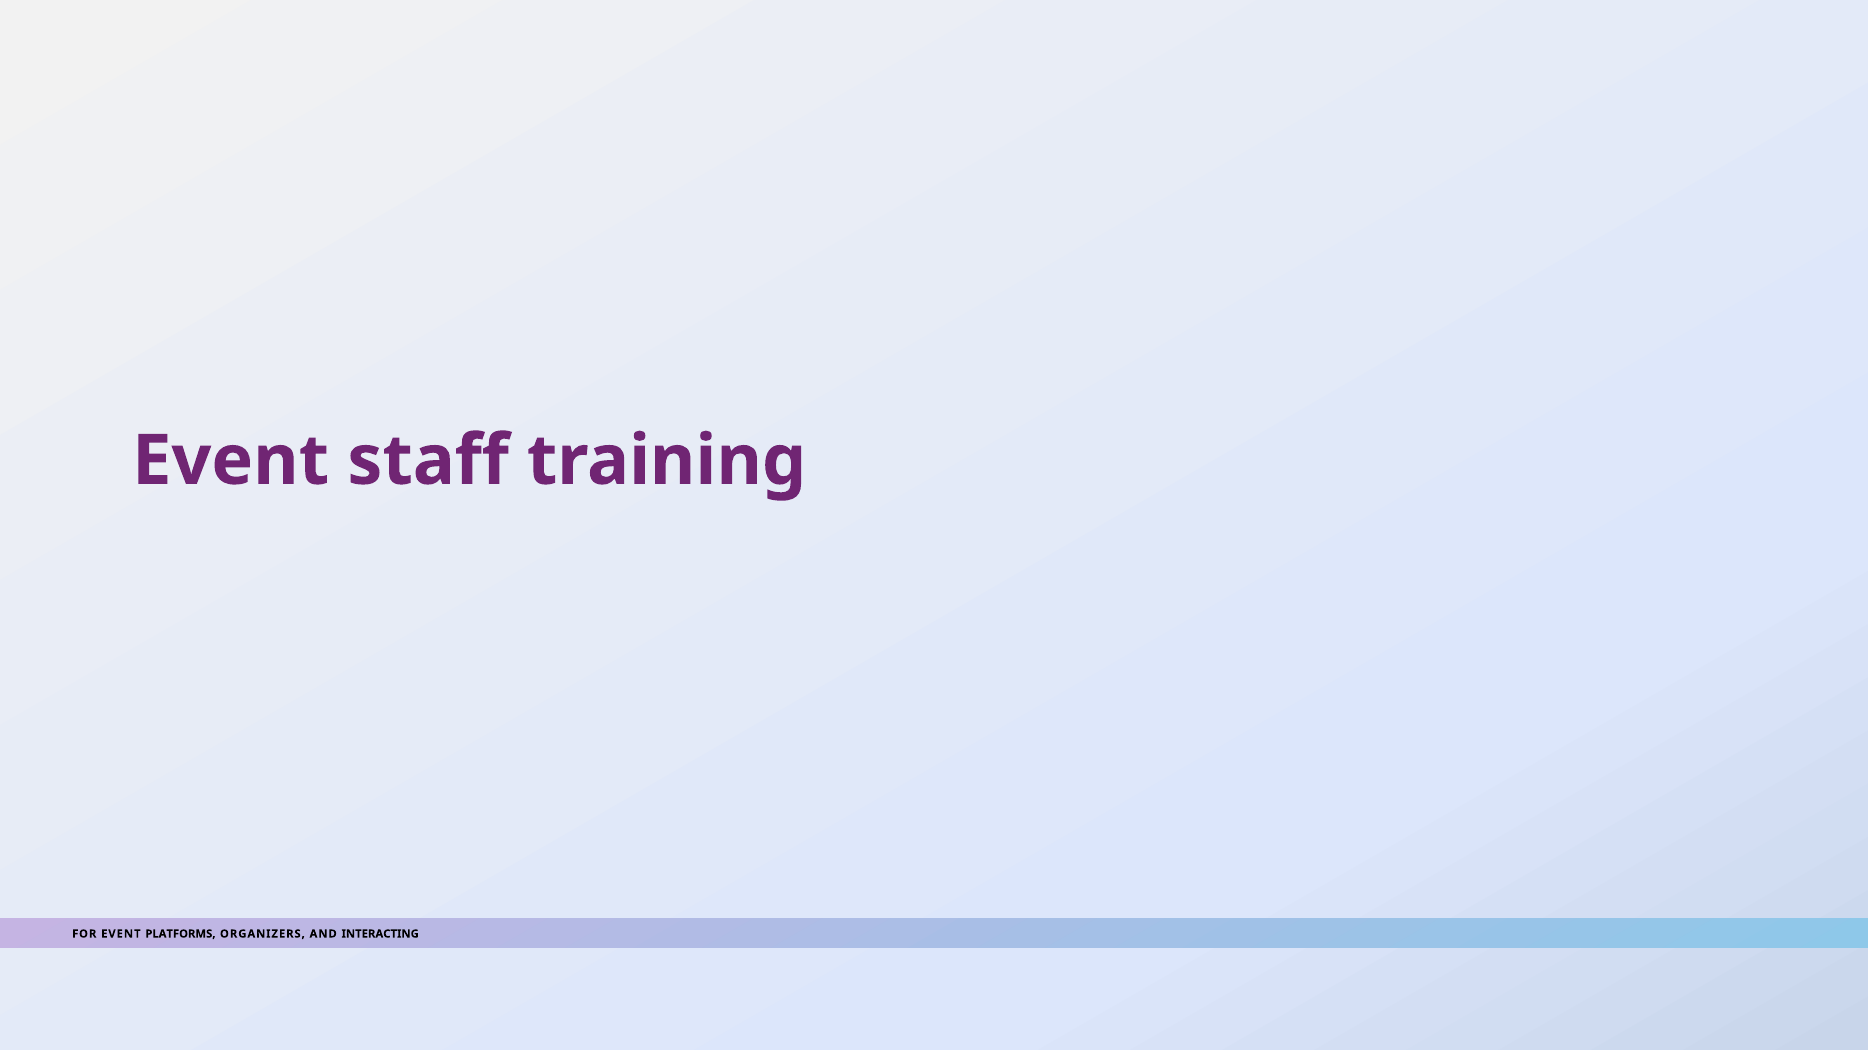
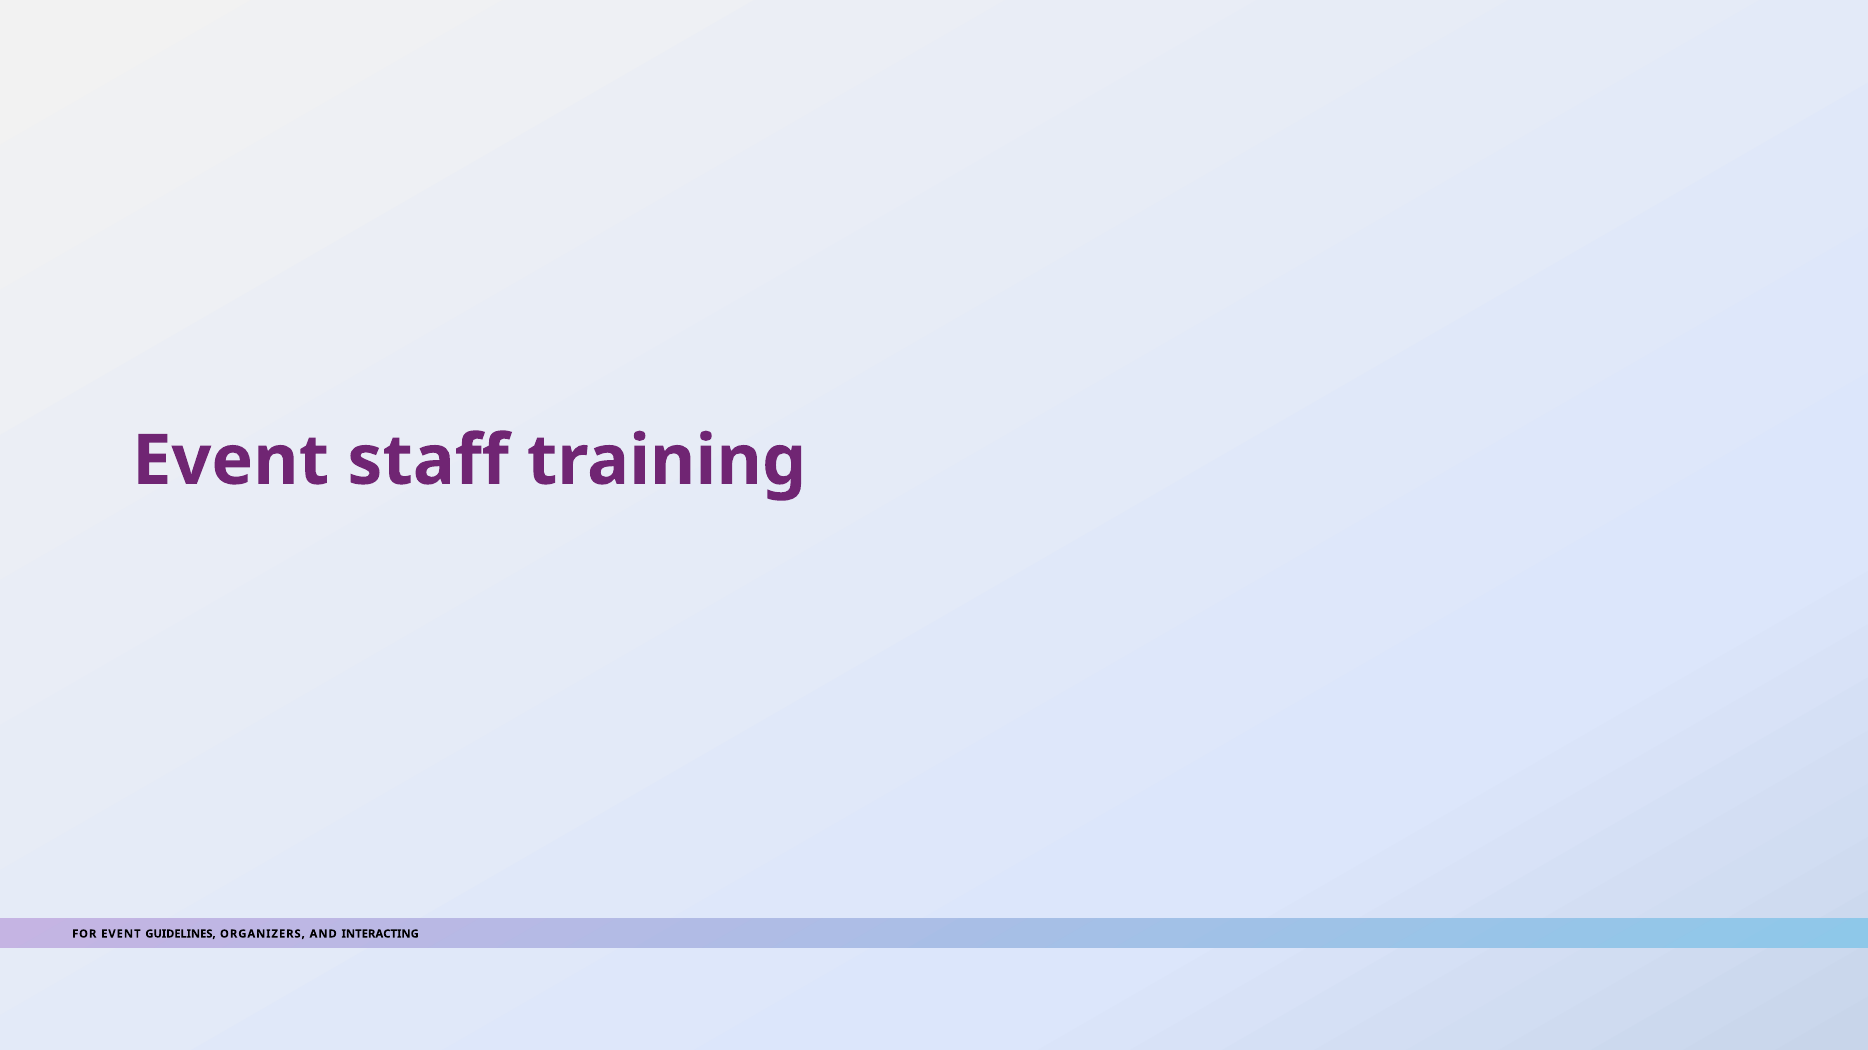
PLATFORMS: PLATFORMS -> GUIDELINES
